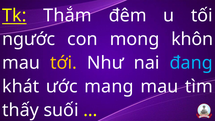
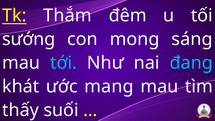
ngước: ngước -> sướng
khôn: khôn -> sáng
tới colour: yellow -> light blue
